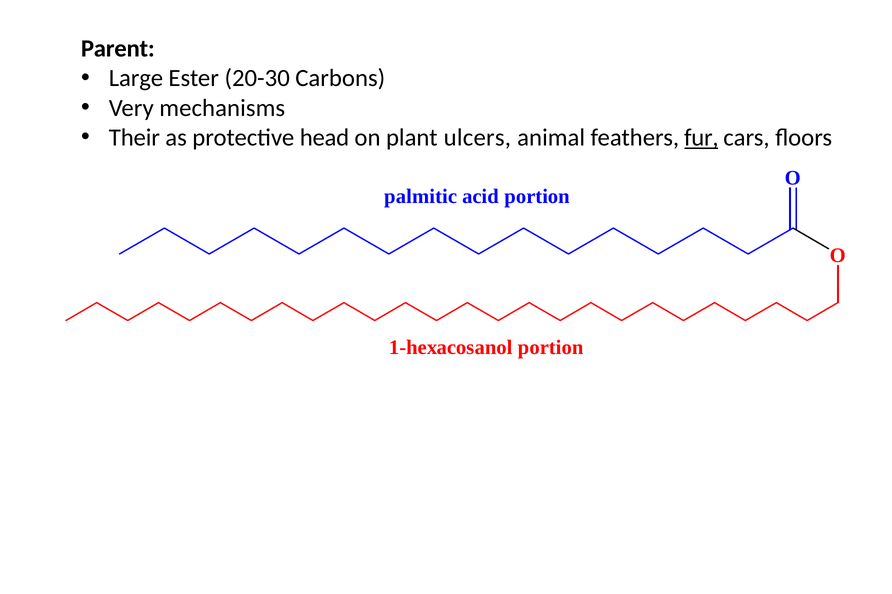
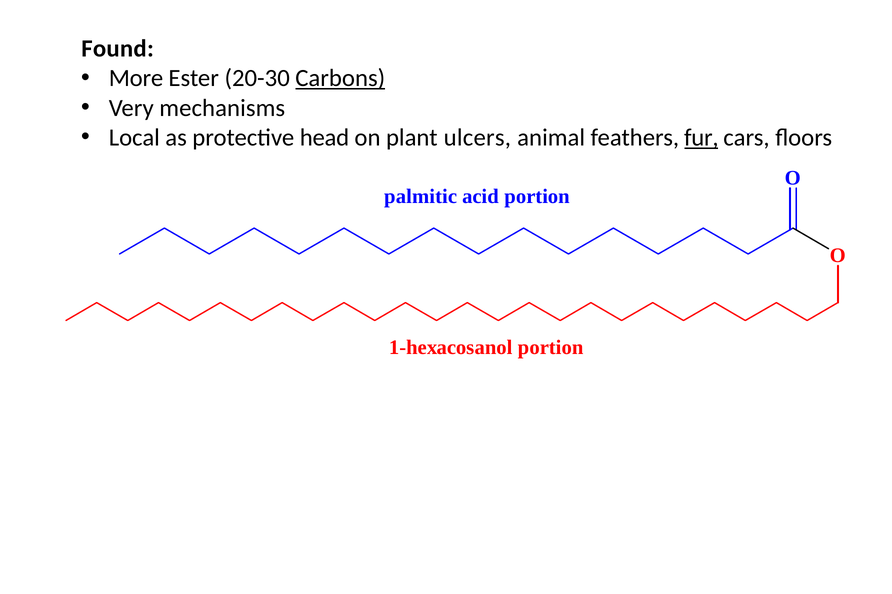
Parent: Parent -> Found
Large: Large -> More
Carbons underline: none -> present
Their: Their -> Local
